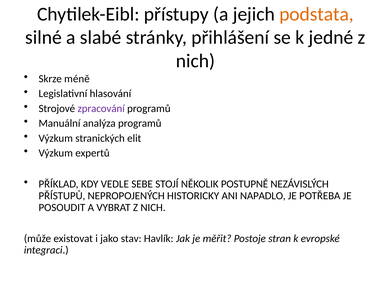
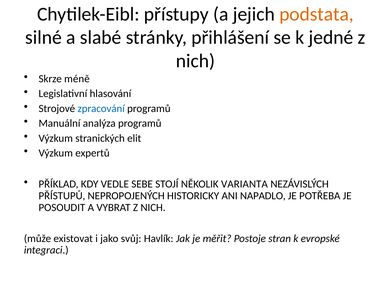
zpracování colour: purple -> blue
POSTUPNĚ: POSTUPNĚ -> VARIANTA
stav: stav -> svůj
